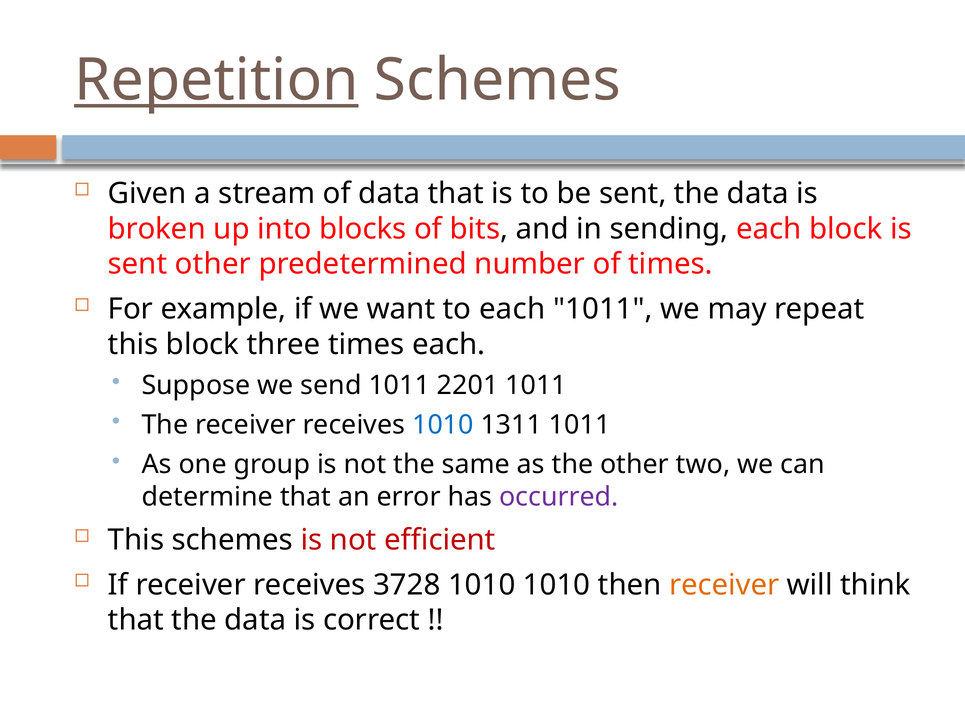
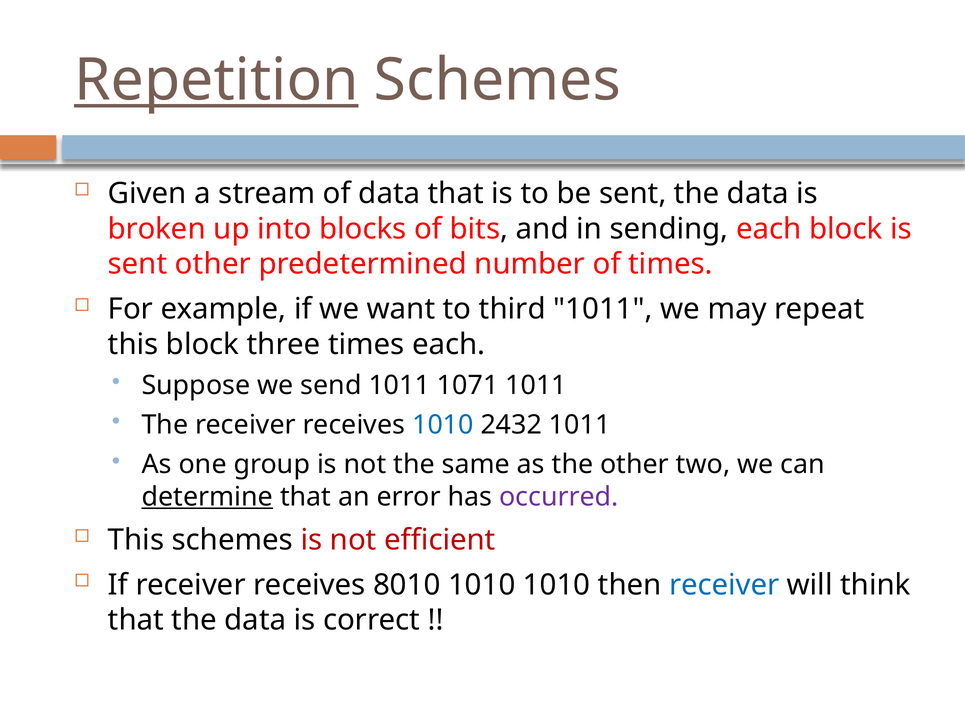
to each: each -> third
2201: 2201 -> 1071
1311: 1311 -> 2432
determine underline: none -> present
3728: 3728 -> 8010
receiver at (724, 585) colour: orange -> blue
